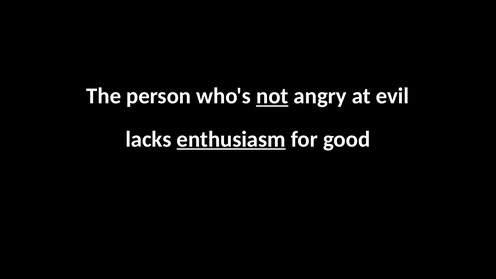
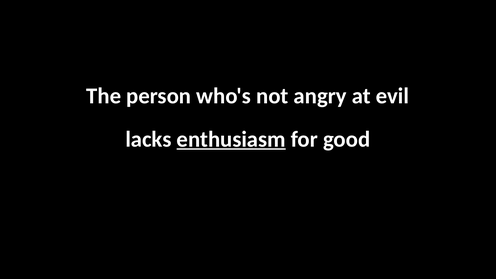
not underline: present -> none
